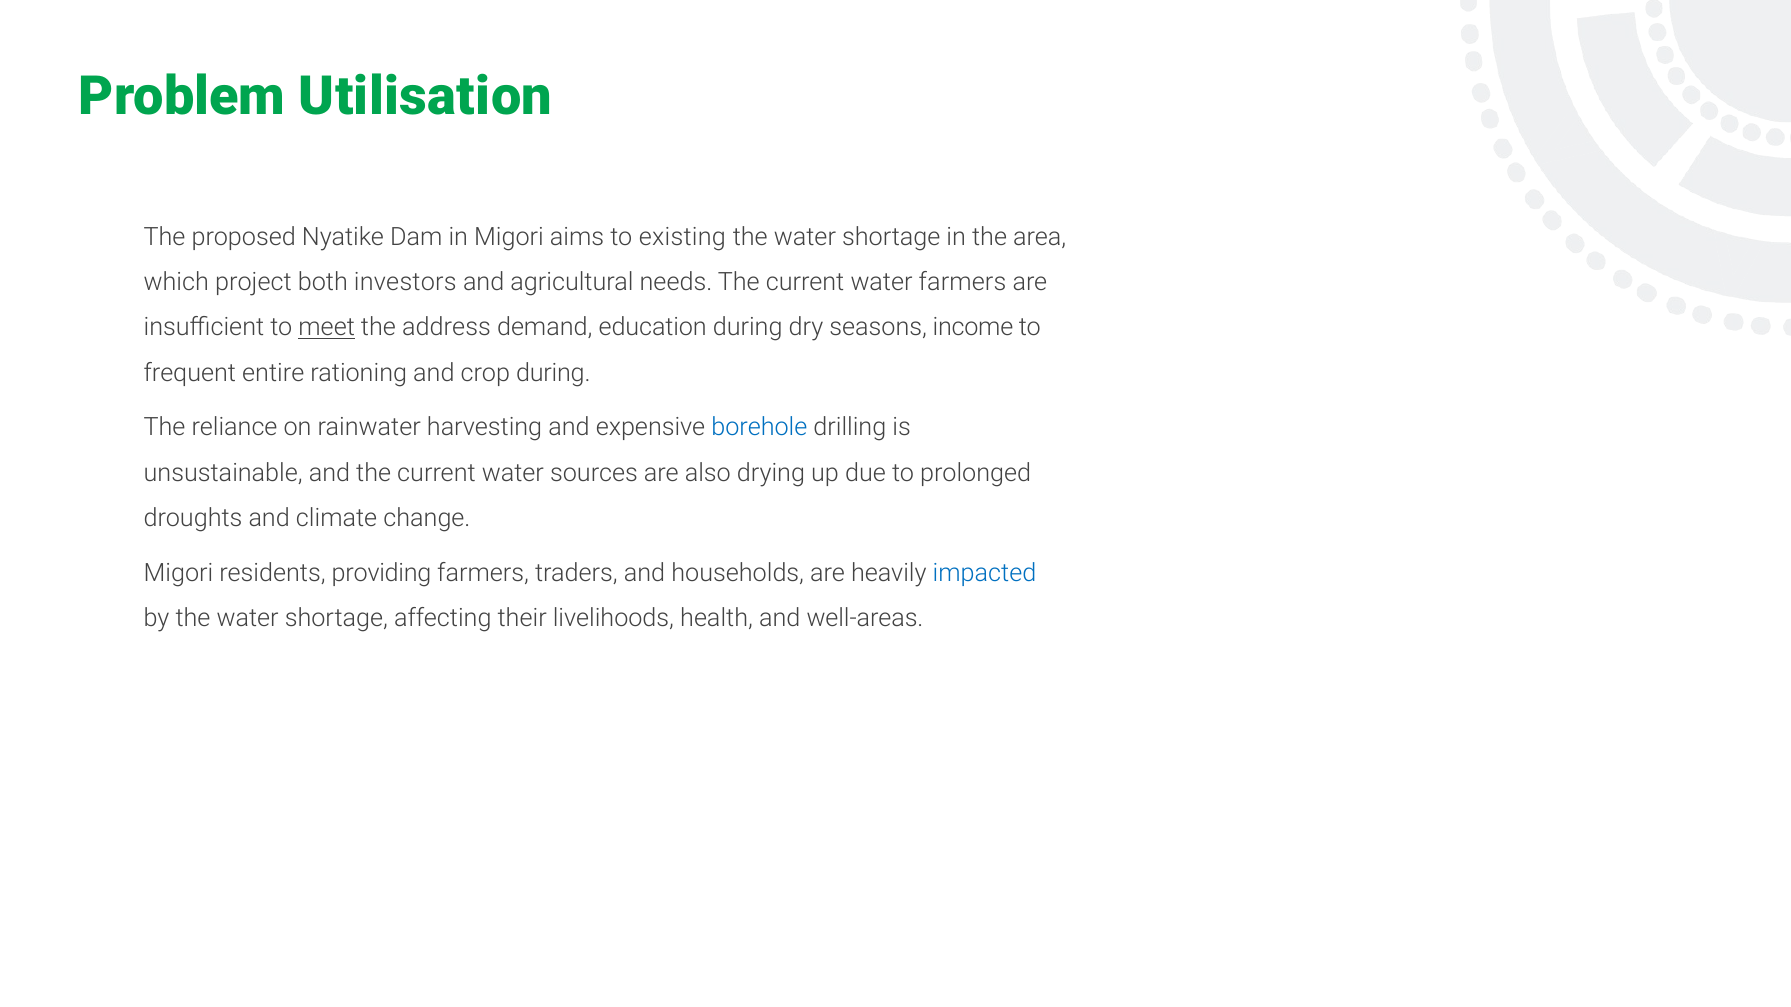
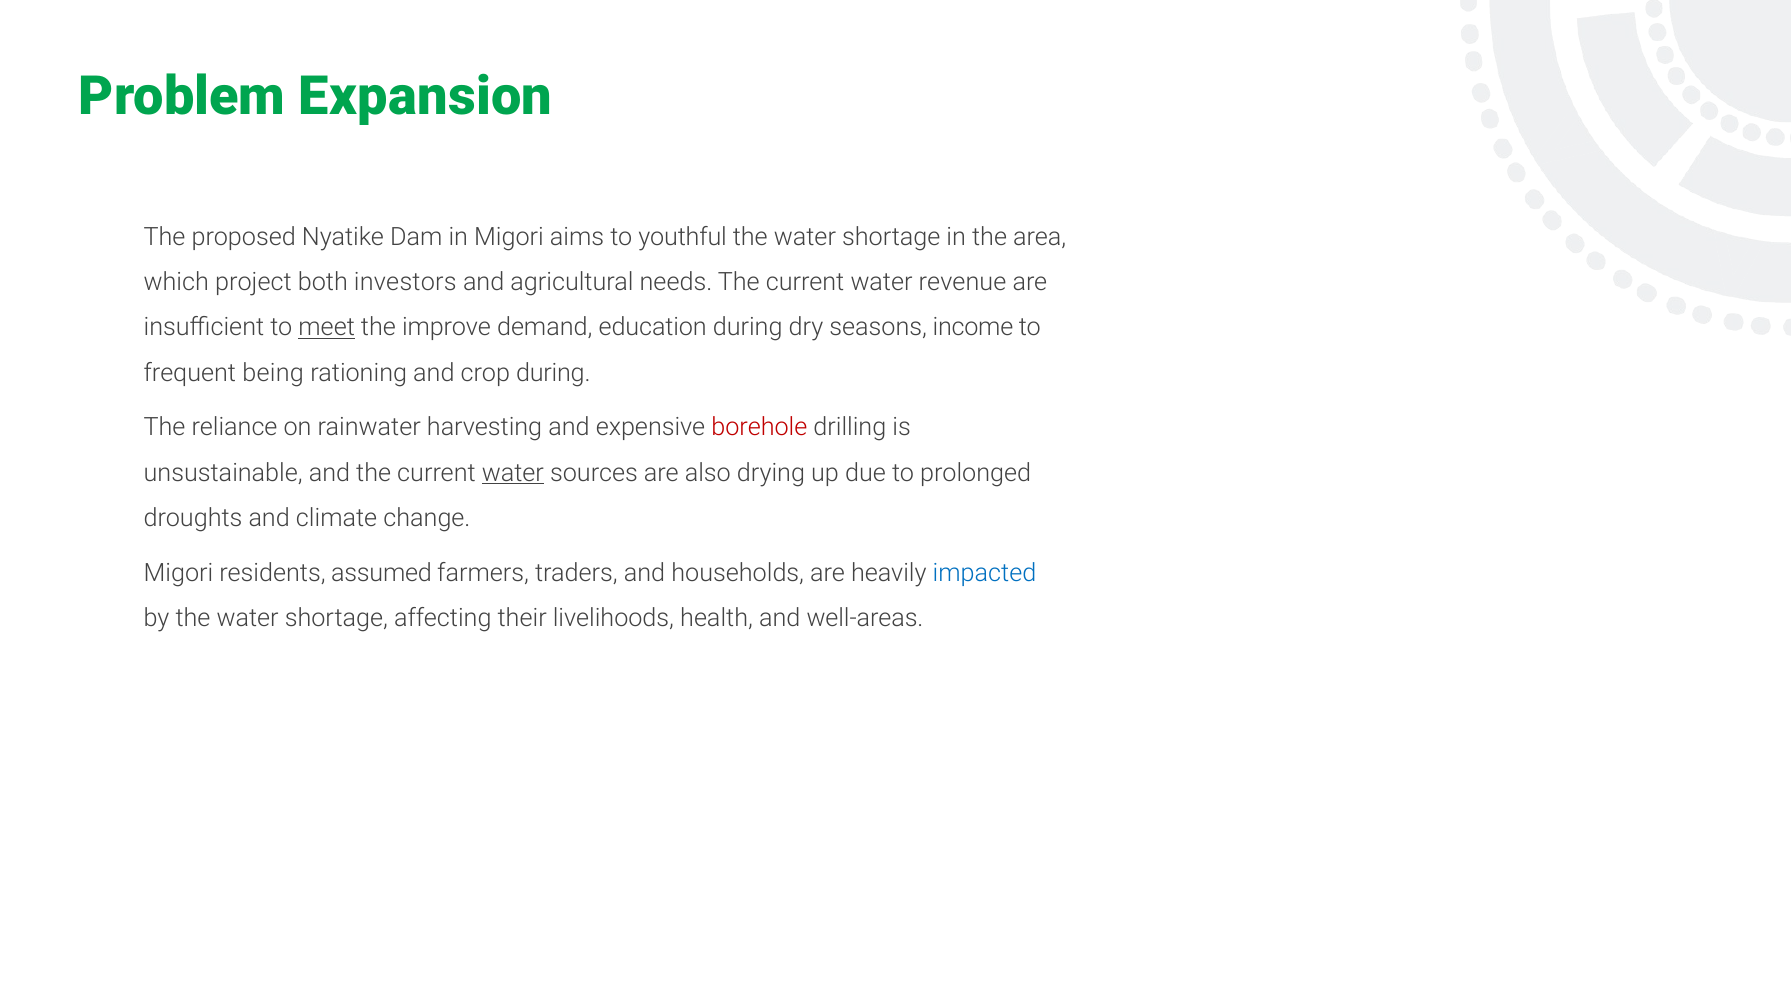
Utilisation: Utilisation -> Expansion
existing: existing -> youthful
water farmers: farmers -> revenue
address: address -> improve
entire: entire -> being
borehole colour: blue -> red
water at (513, 473) underline: none -> present
providing: providing -> assumed
